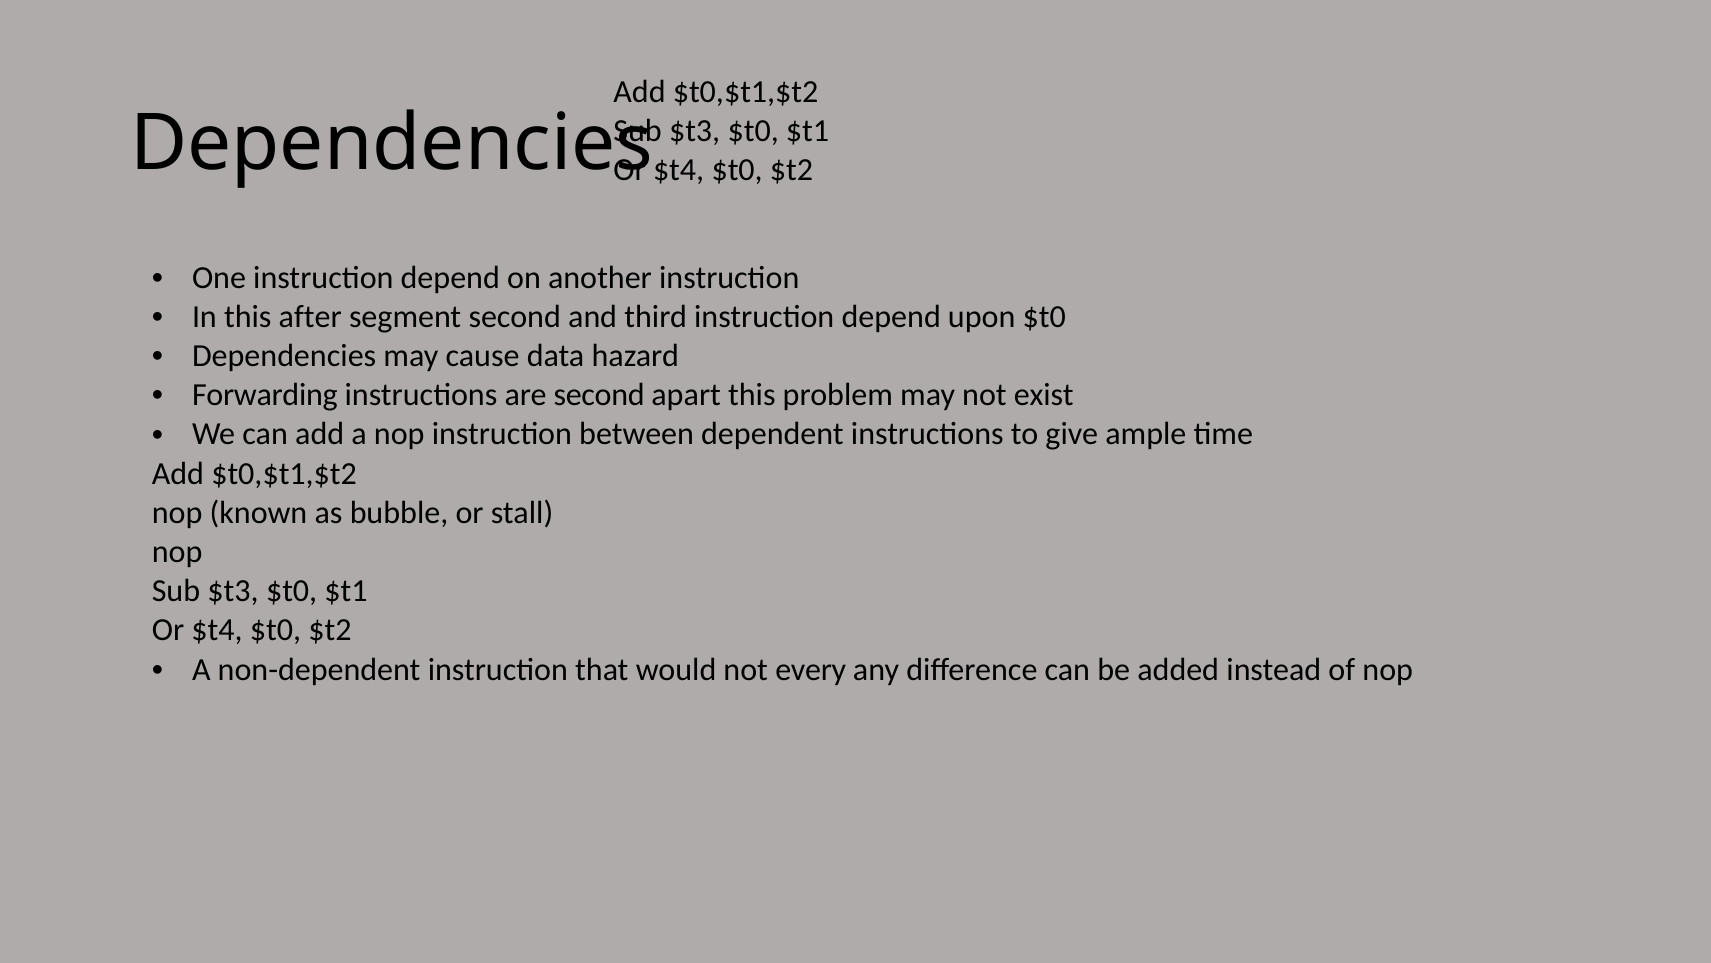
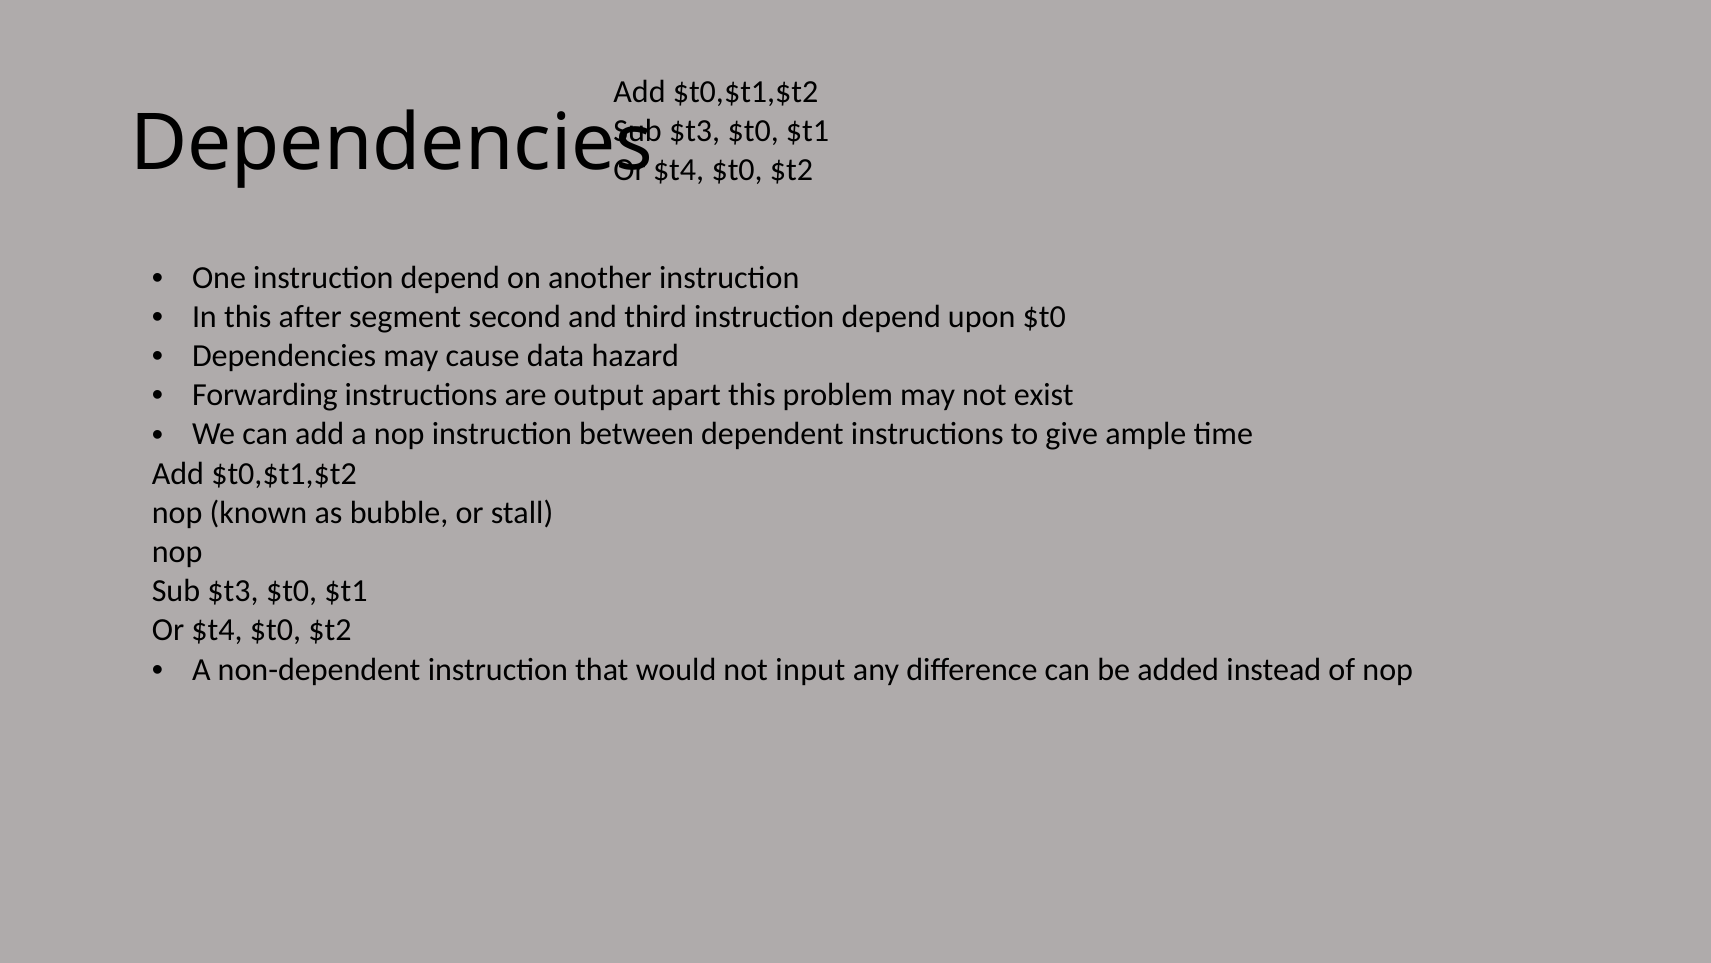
are second: second -> output
every: every -> input
